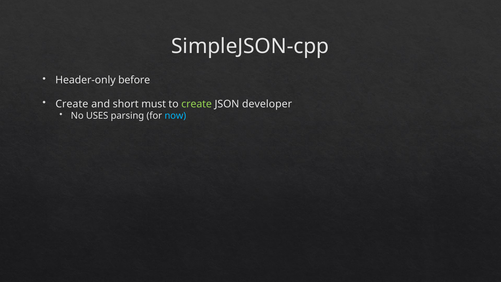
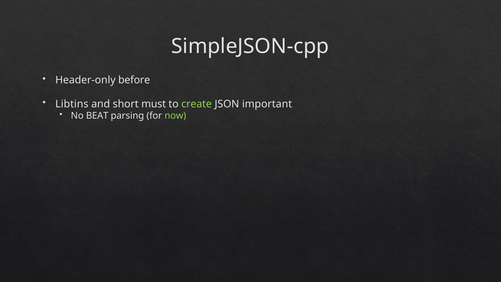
Create at (72, 104): Create -> Libtins
developer: developer -> important
USES: USES -> BEAT
now colour: light blue -> light green
